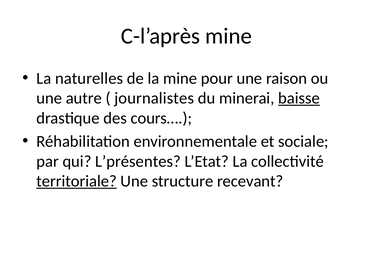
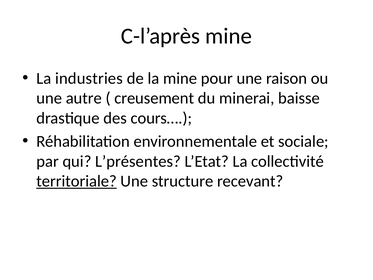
naturelles: naturelles -> industries
journalistes: journalistes -> creusement
baisse underline: present -> none
